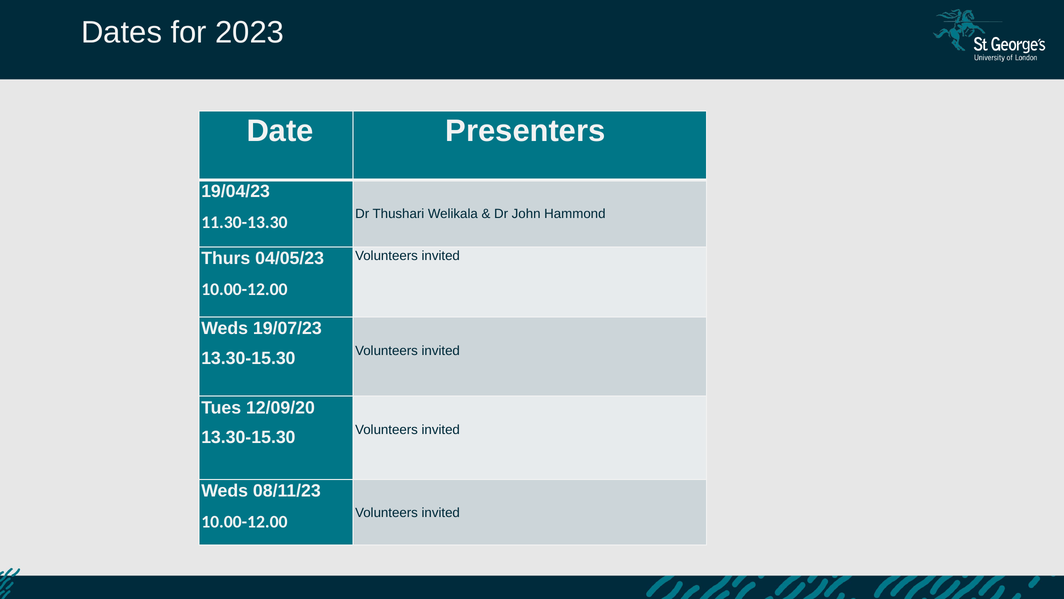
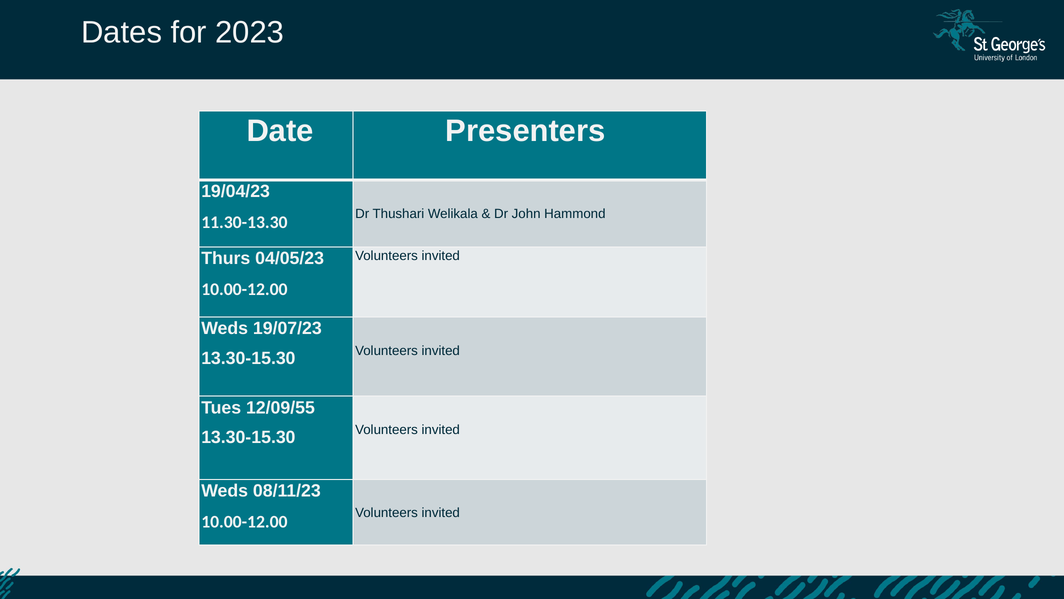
12/09/20: 12/09/20 -> 12/09/55
